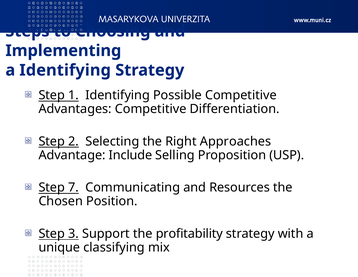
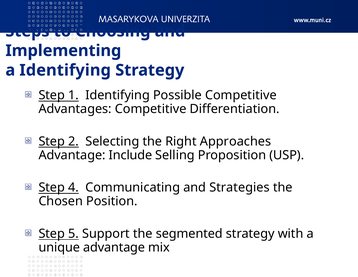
7: 7 -> 4
Resources: Resources -> Strategies
3: 3 -> 5
profitability: profitability -> segmented
unique classifying: classifying -> advantage
